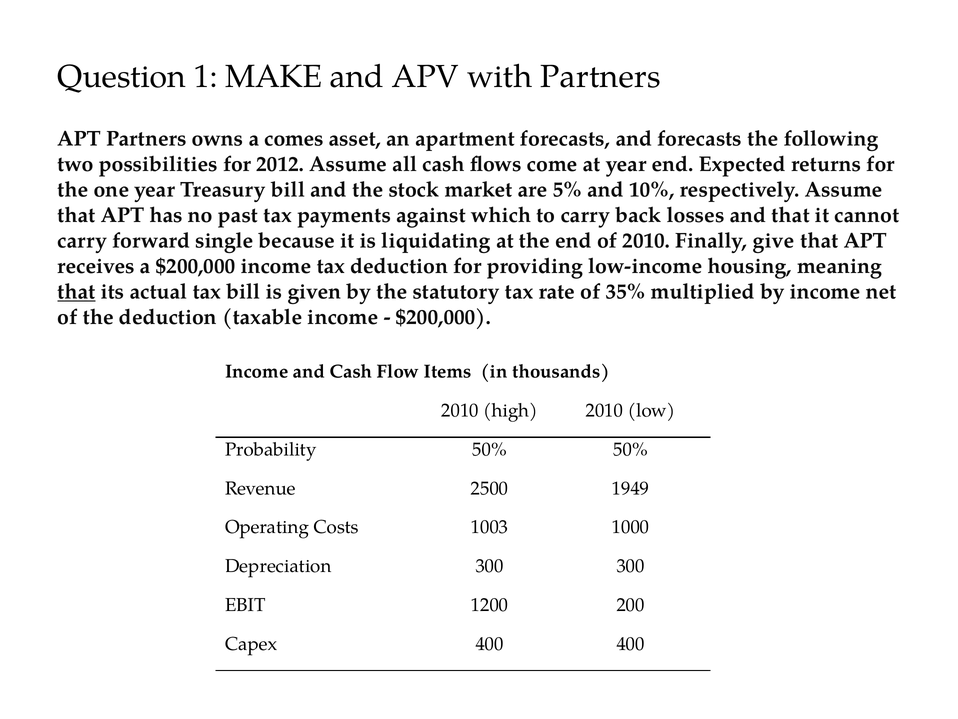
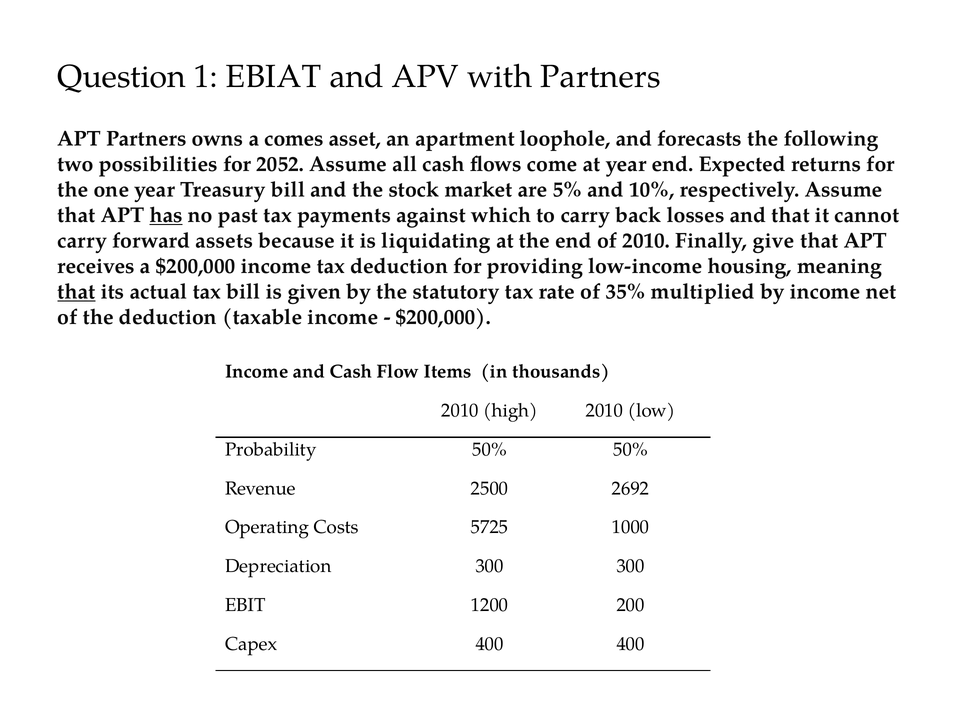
MAKE: MAKE -> EBIAT
apartment forecasts: forecasts -> loophole
2012: 2012 -> 2052
has underline: none -> present
single: single -> assets
1949: 1949 -> 2692
1003: 1003 -> 5725
